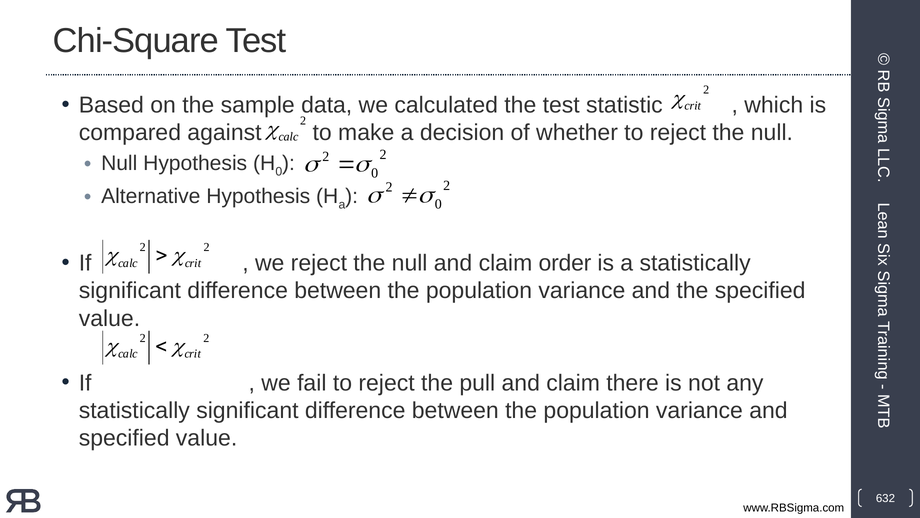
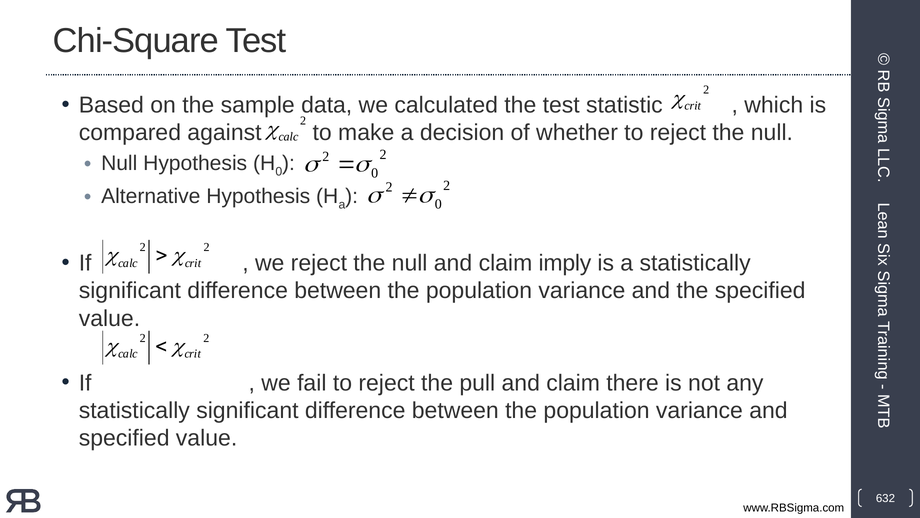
order: order -> imply
